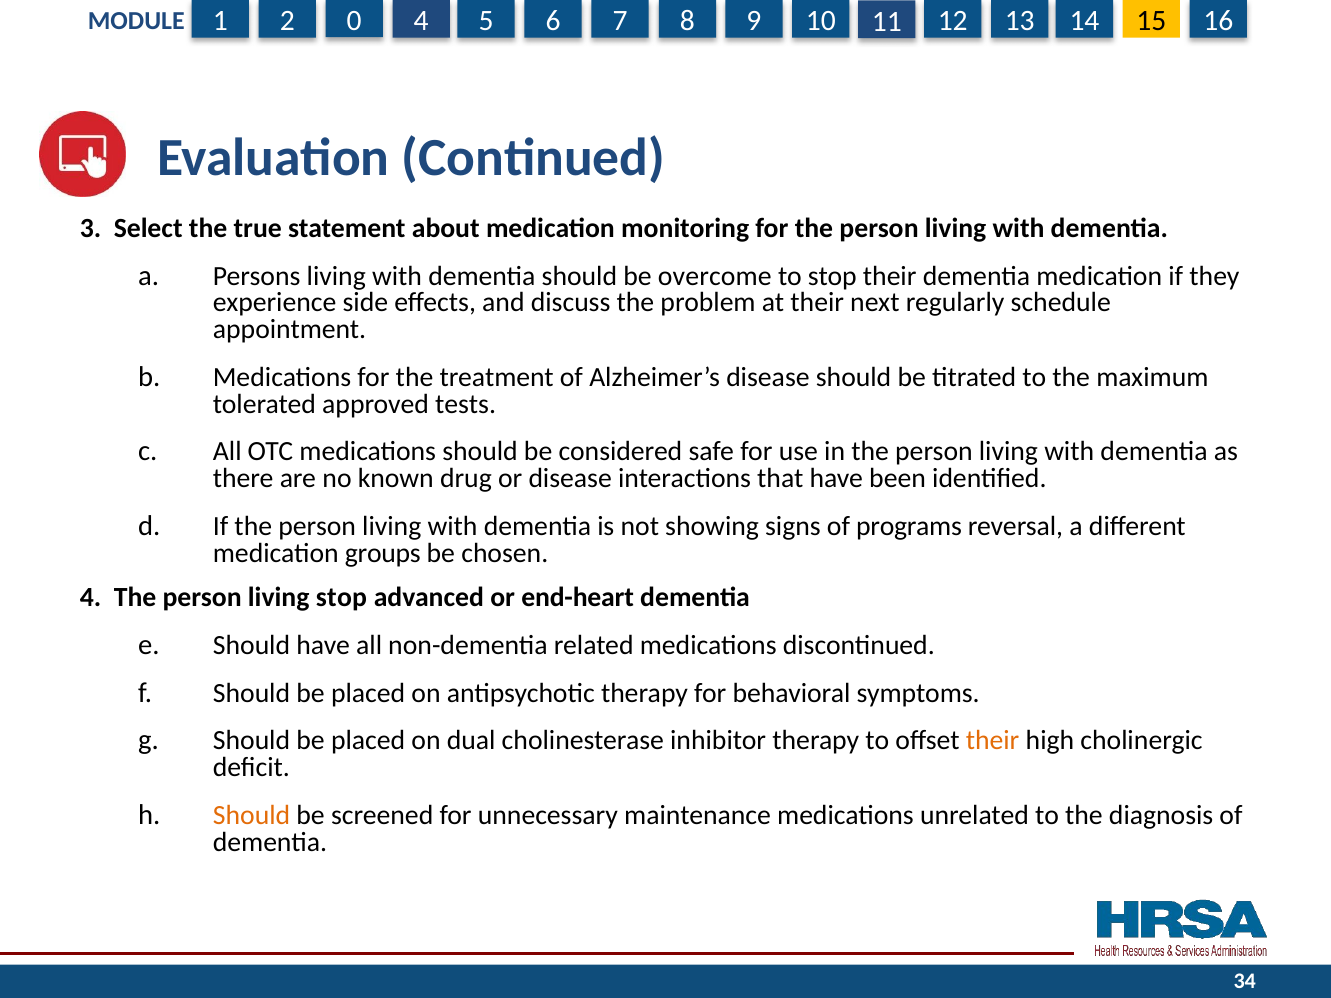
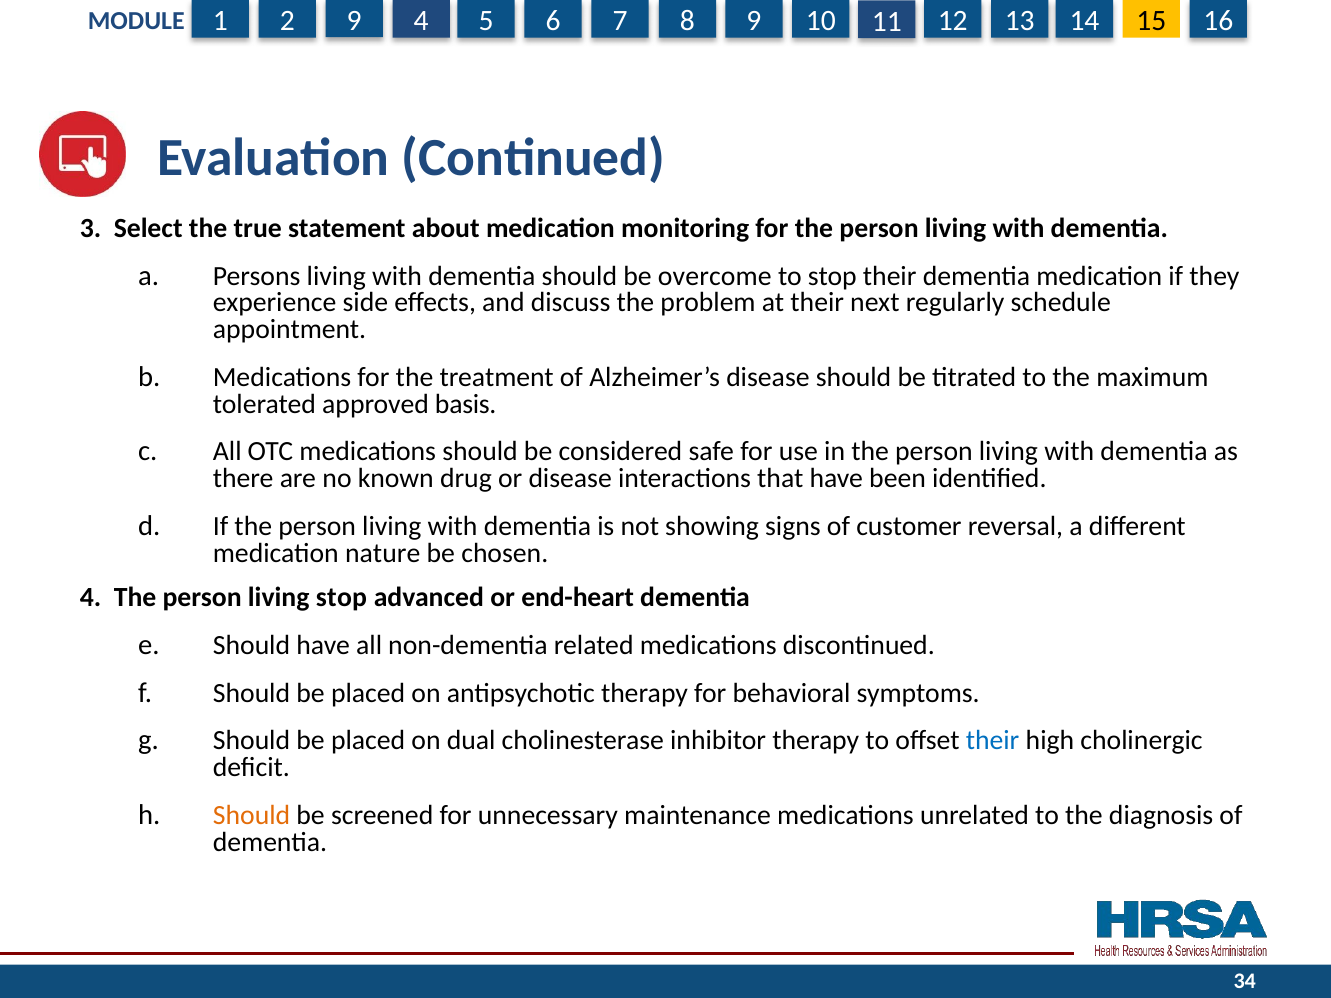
0 at (354, 20): 0 -> 9
tests: tests -> basis
programs: programs -> customer
groups: groups -> nature
their at (993, 741) colour: orange -> blue
